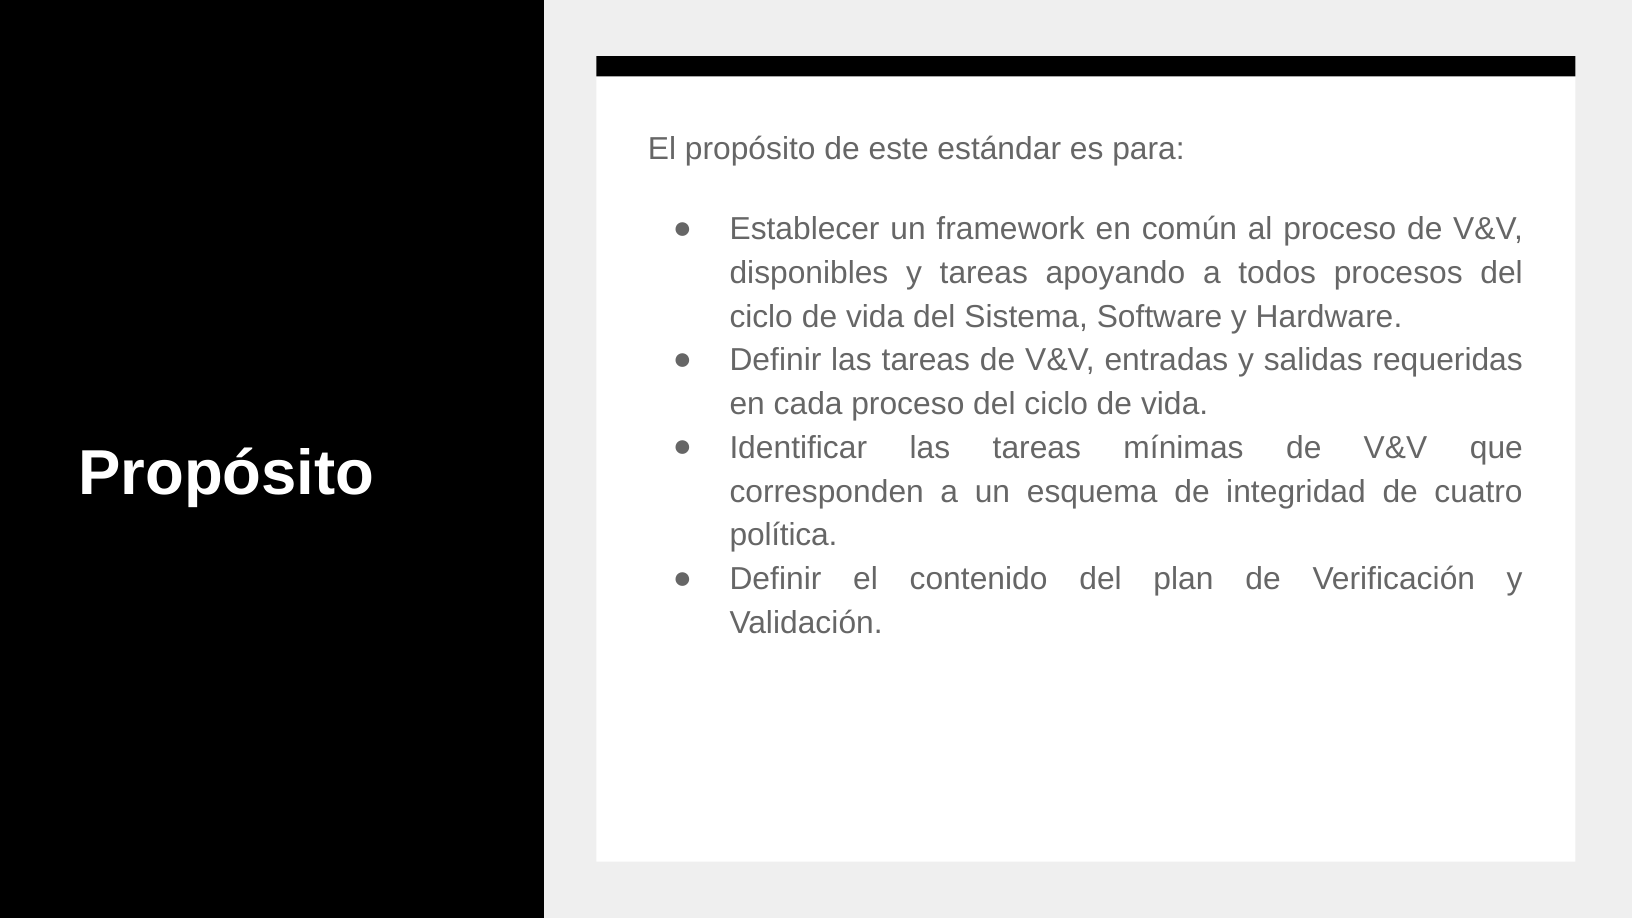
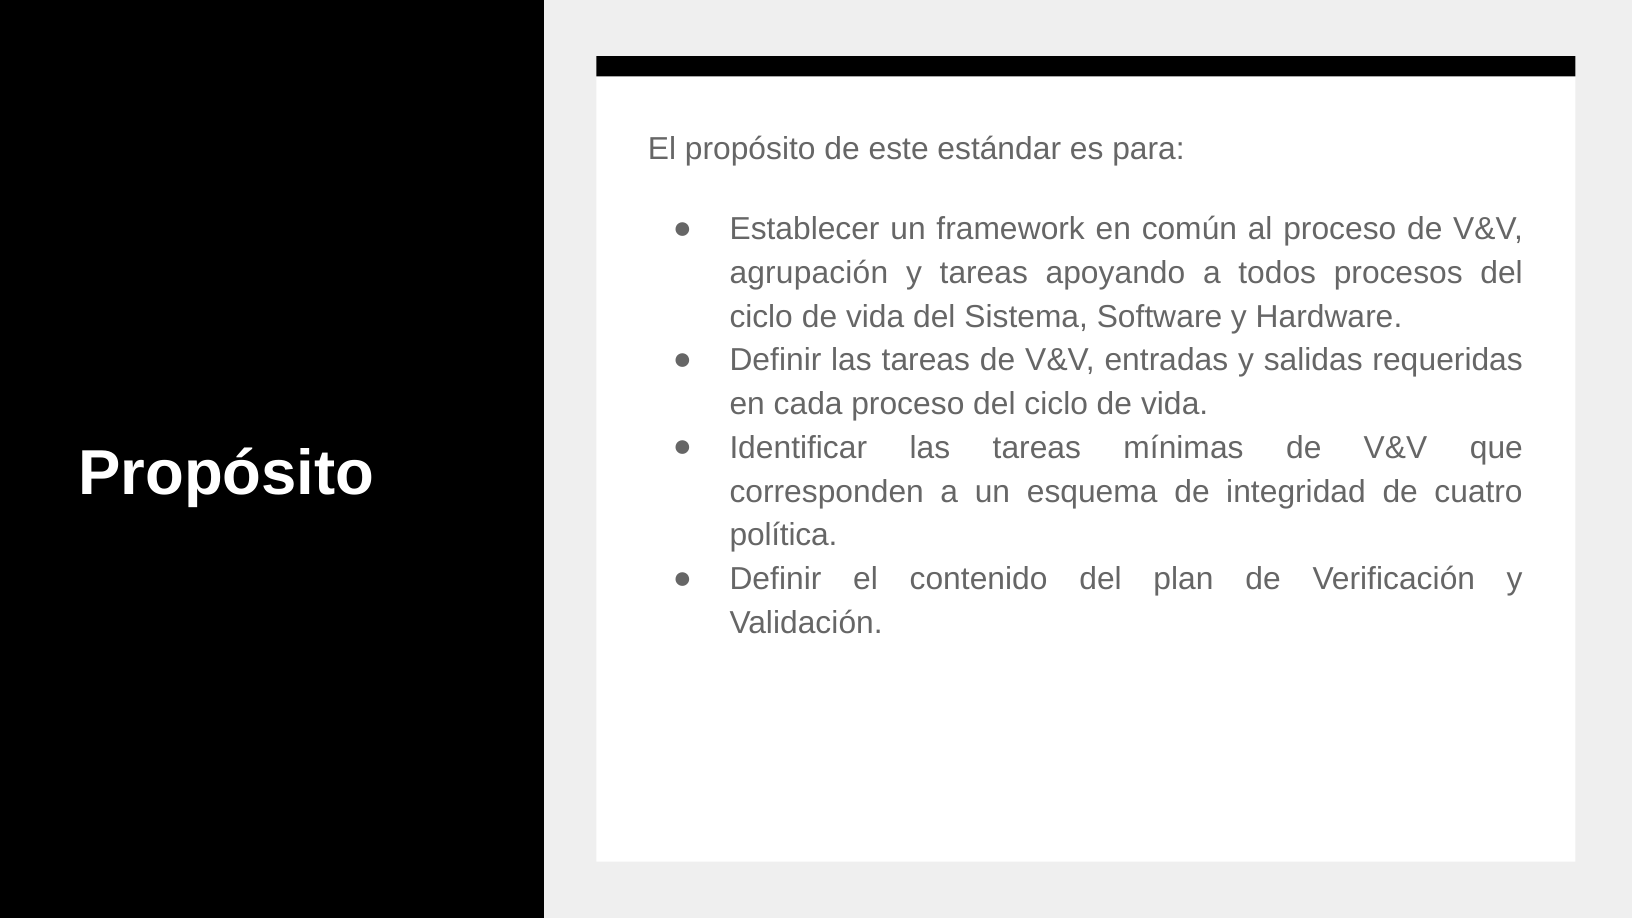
disponibles: disponibles -> agrupación
